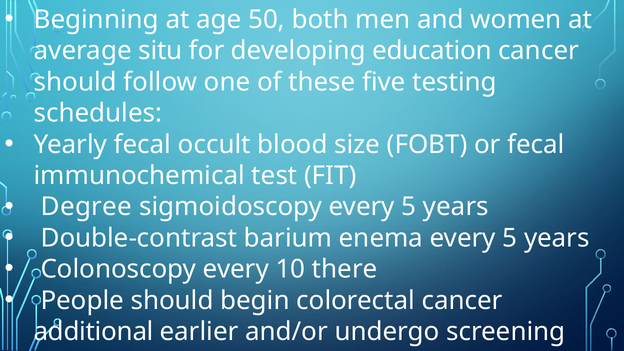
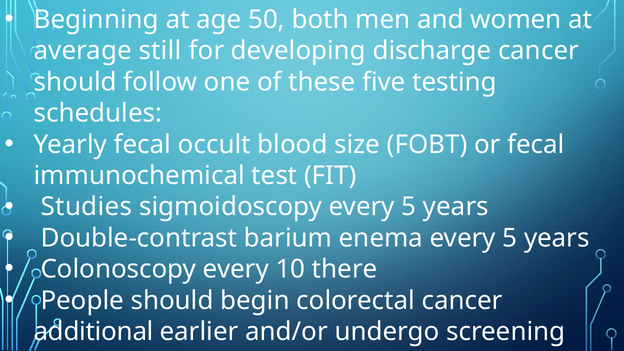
situ: situ -> still
education: education -> discharge
Degree: Degree -> Studies
